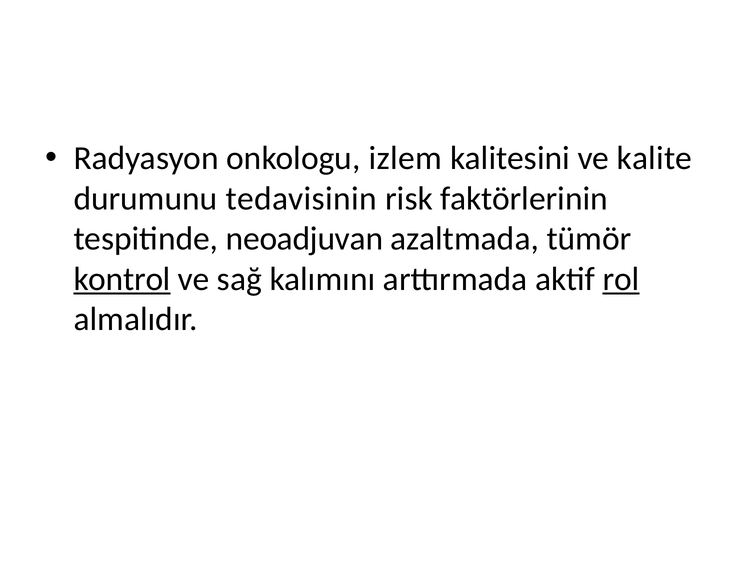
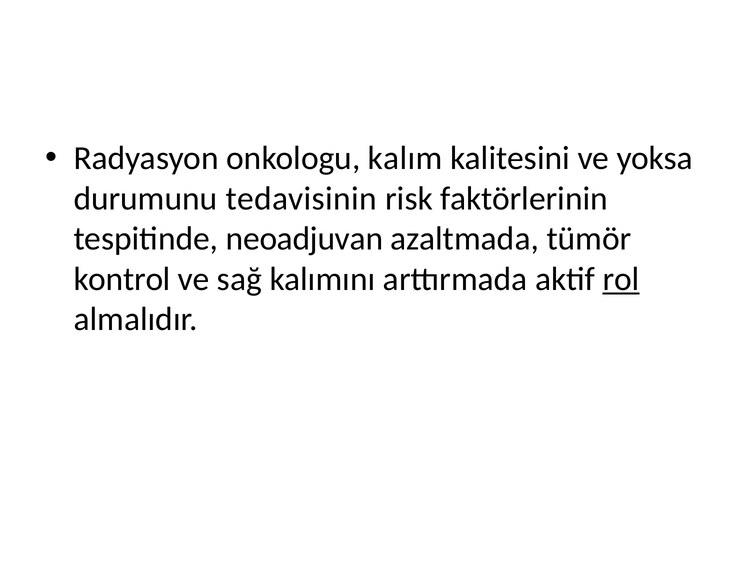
izlem: izlem -> kalım
kalite: kalite -> yoksa
kontrol underline: present -> none
